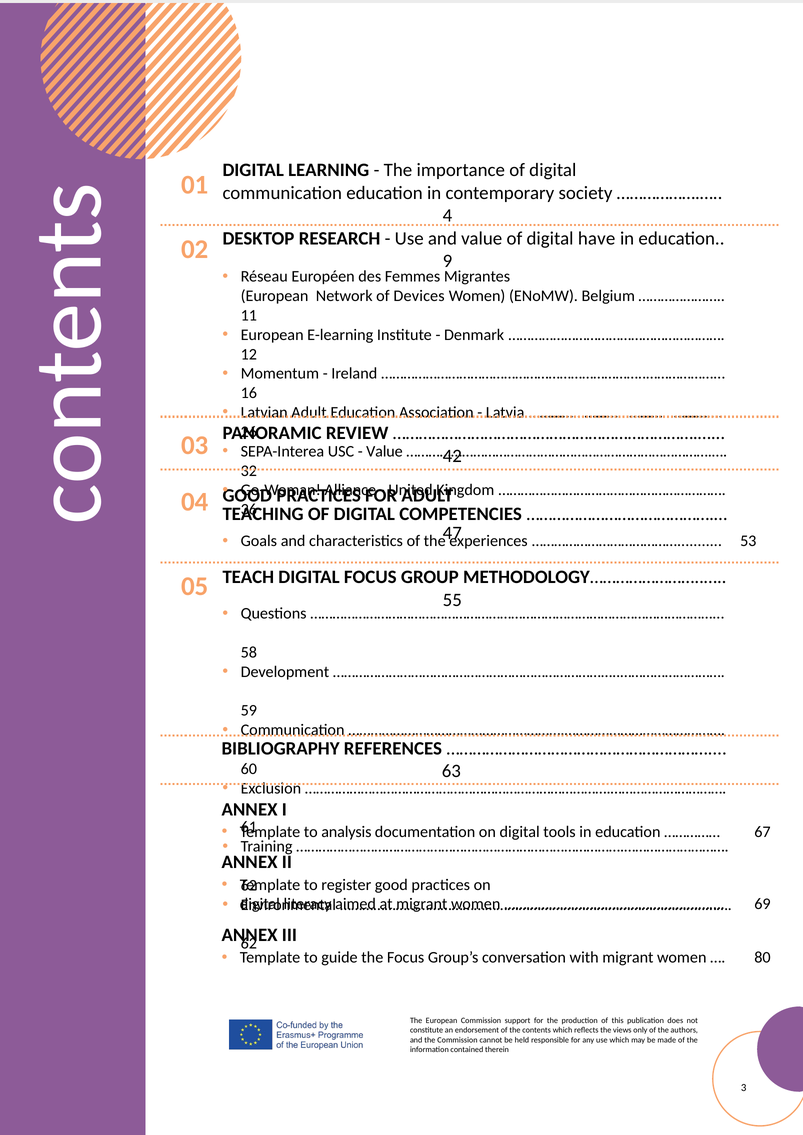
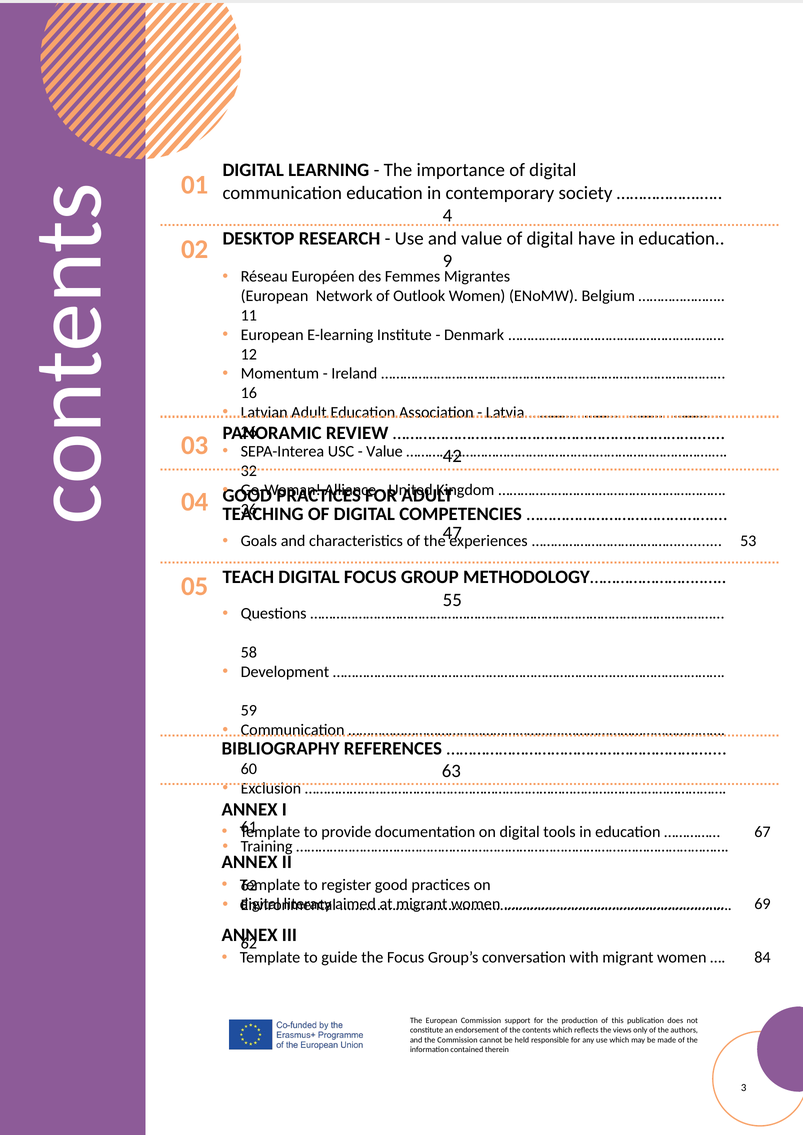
Devices: Devices -> Outlook
analysis: analysis -> provide
80: 80 -> 84
